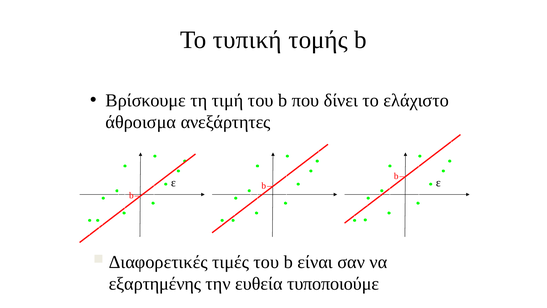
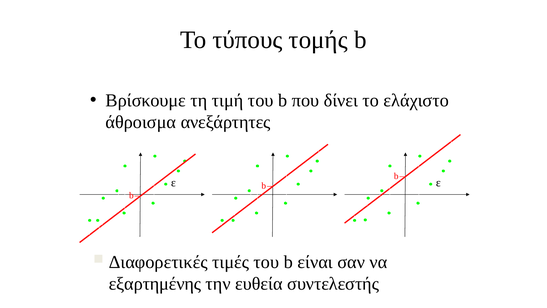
τυπική: τυπική -> τύπους
τυποποιούμε: τυποποιούμε -> συντελεστής
